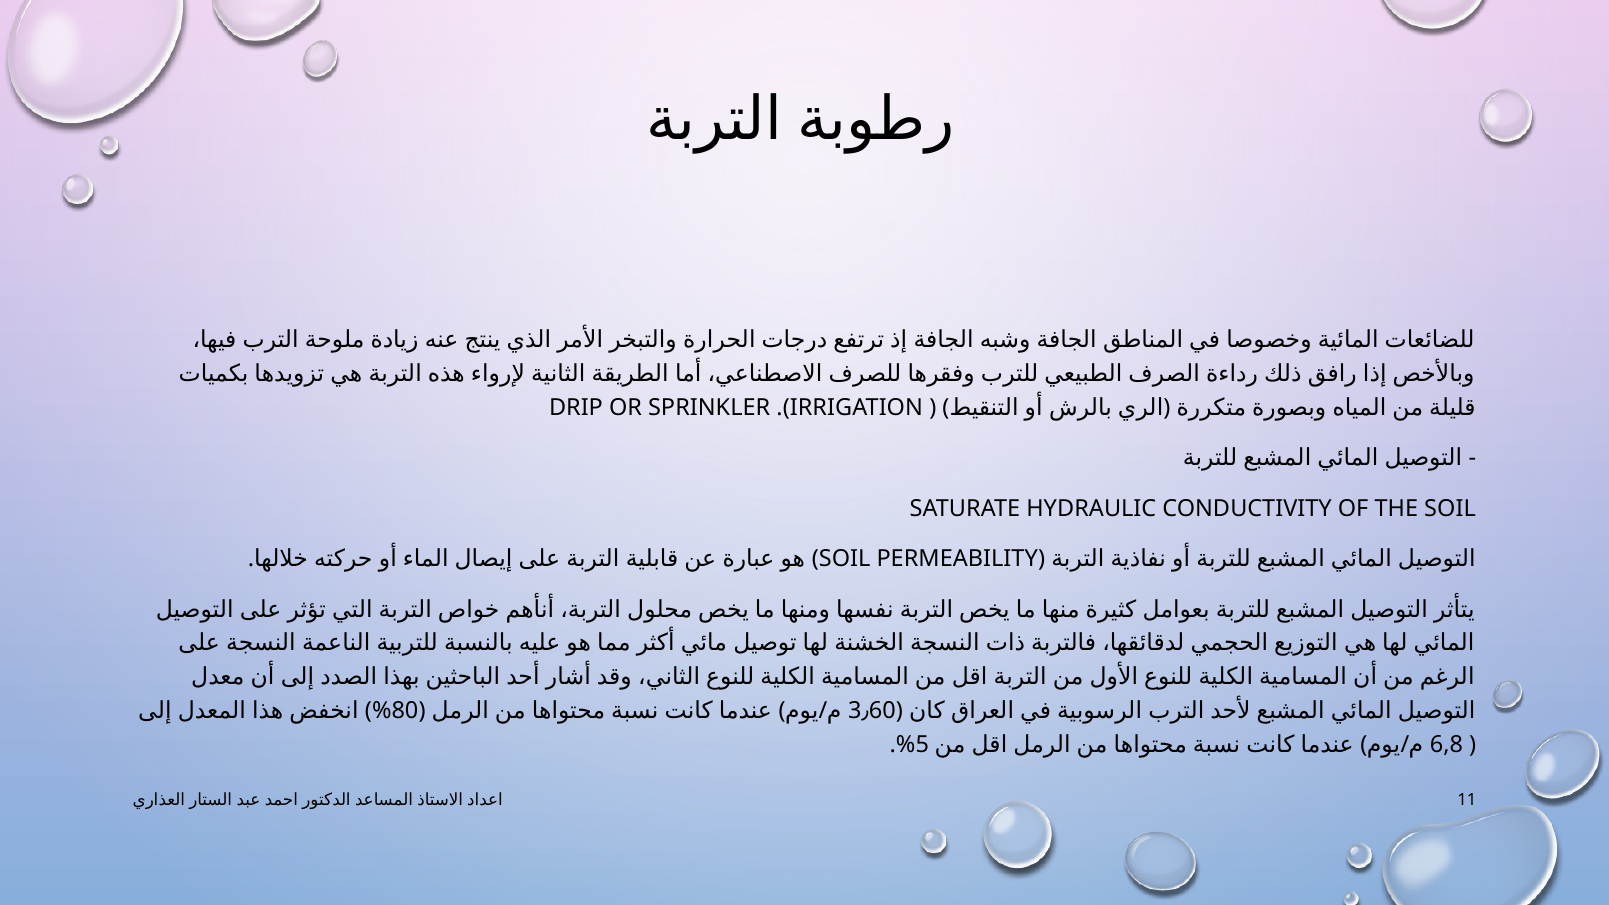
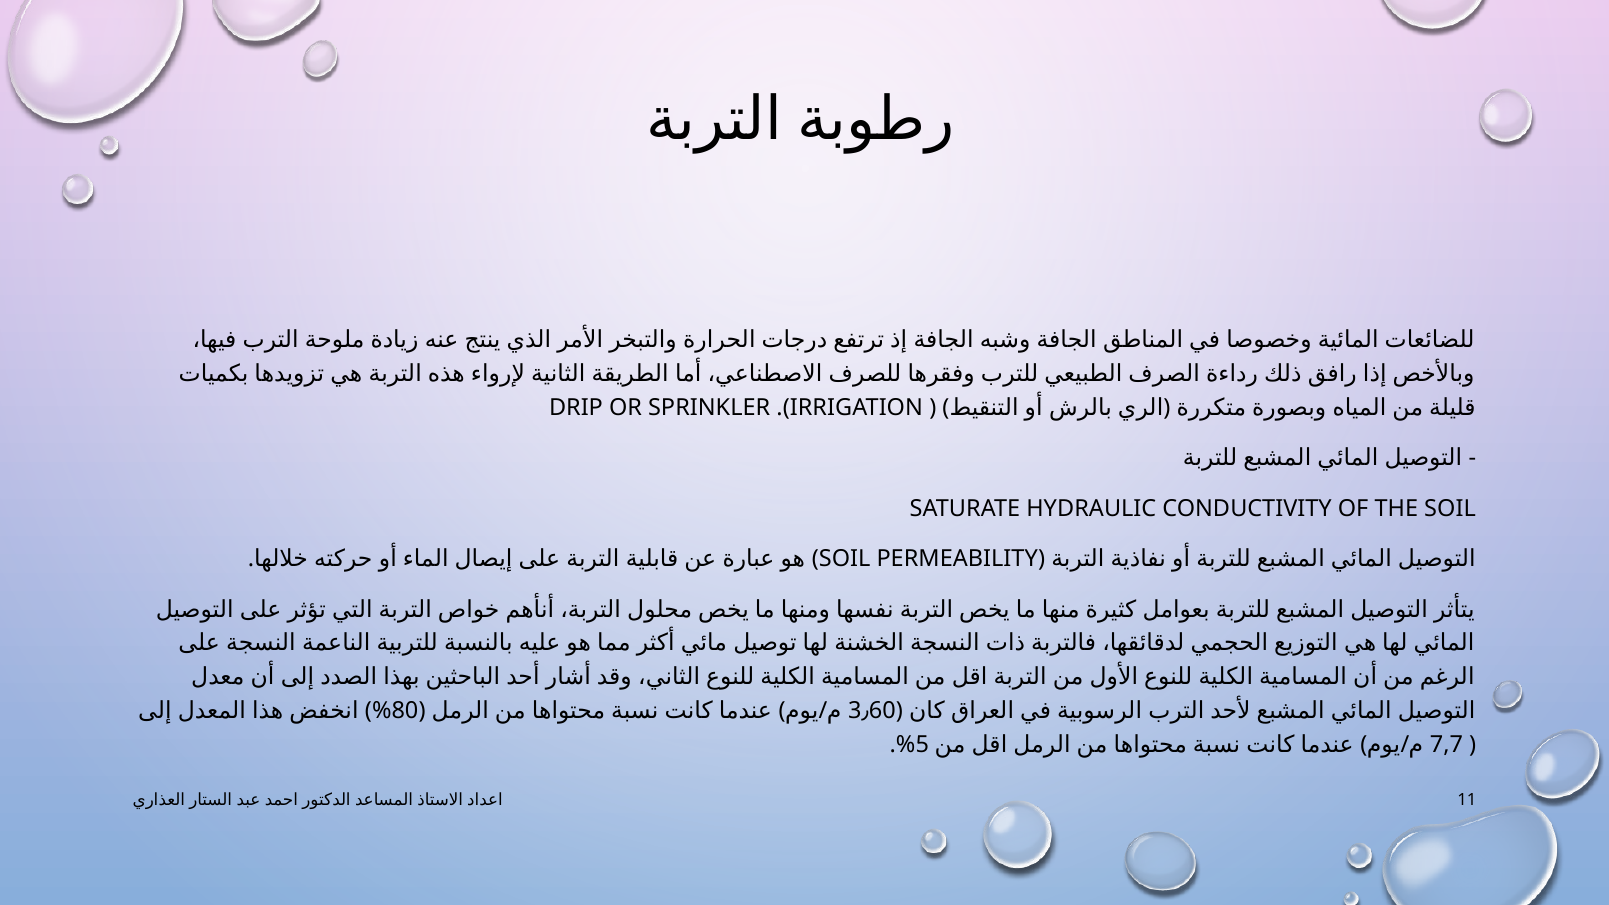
6,8: 6,8 -> 7,7
